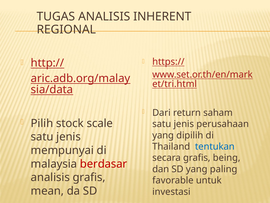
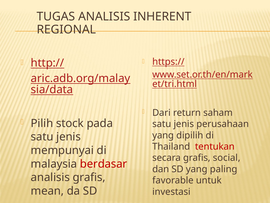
scale: scale -> pada
tentukan colour: blue -> red
being: being -> social
